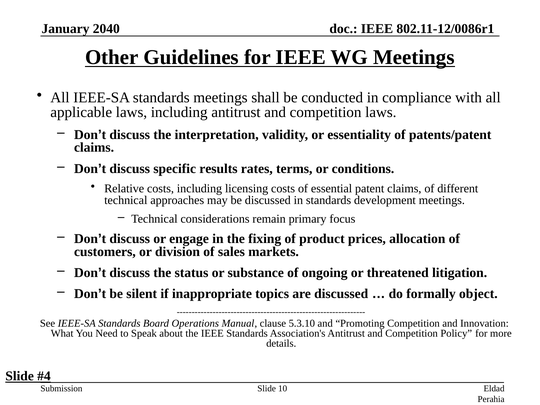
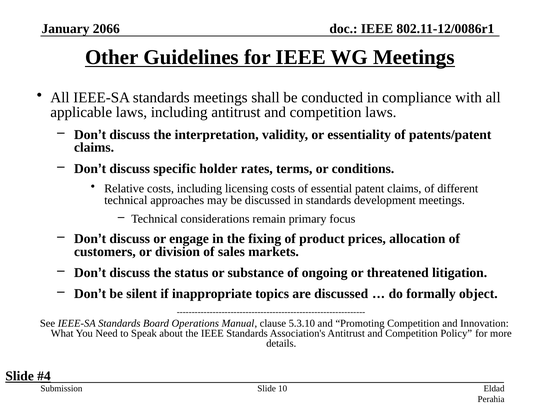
2040: 2040 -> 2066
results: results -> holder
